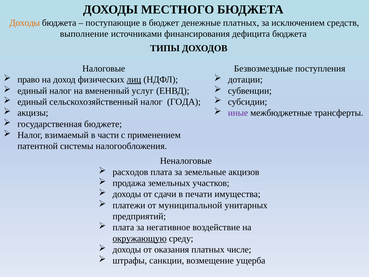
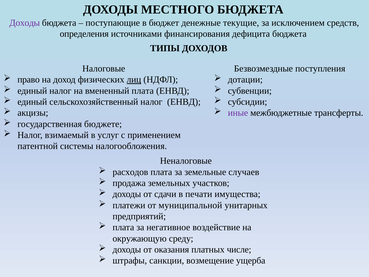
Доходы at (25, 23) colour: orange -> purple
денежные платных: платных -> текущие
выполнение: выполнение -> определения
вмененный услуг: услуг -> плата
налог ГОДА: ГОДА -> ЕНВД
части: части -> услуг
акцизов: акцизов -> случаев
окружающую underline: present -> none
